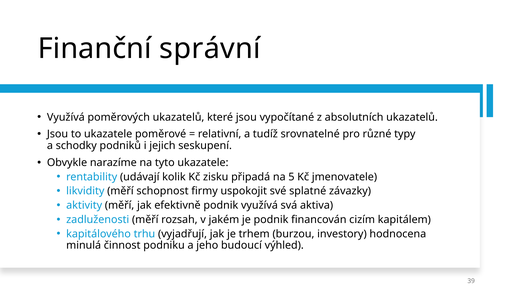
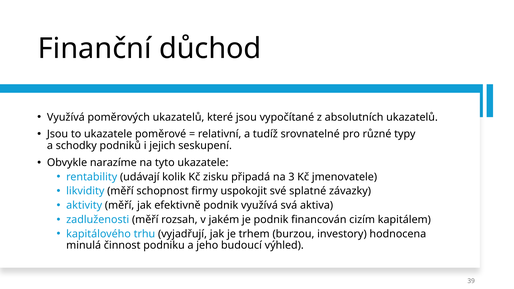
správní: správní -> důchod
5: 5 -> 3
